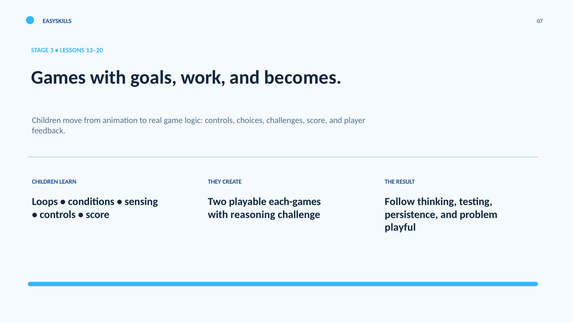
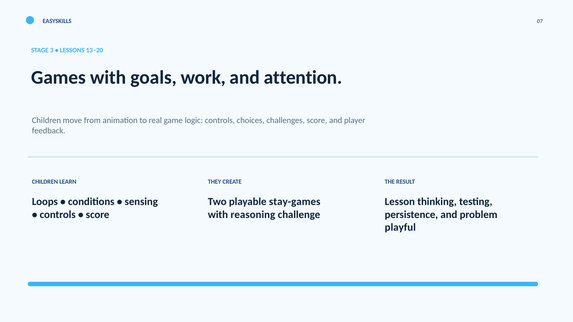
becomes: becomes -> attention
each-games: each-games -> stay-games
Follow: Follow -> Lesson
